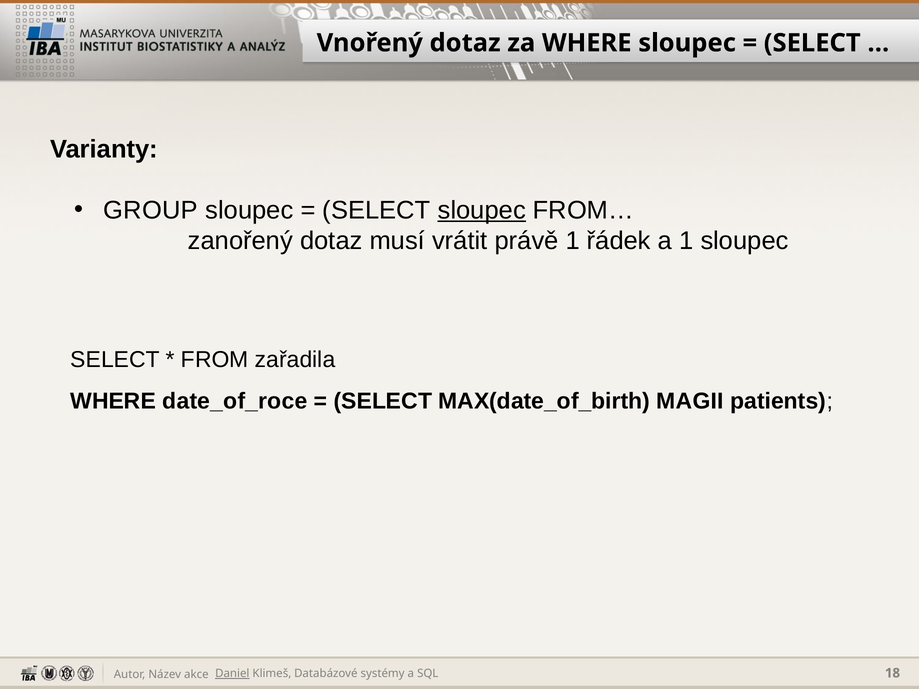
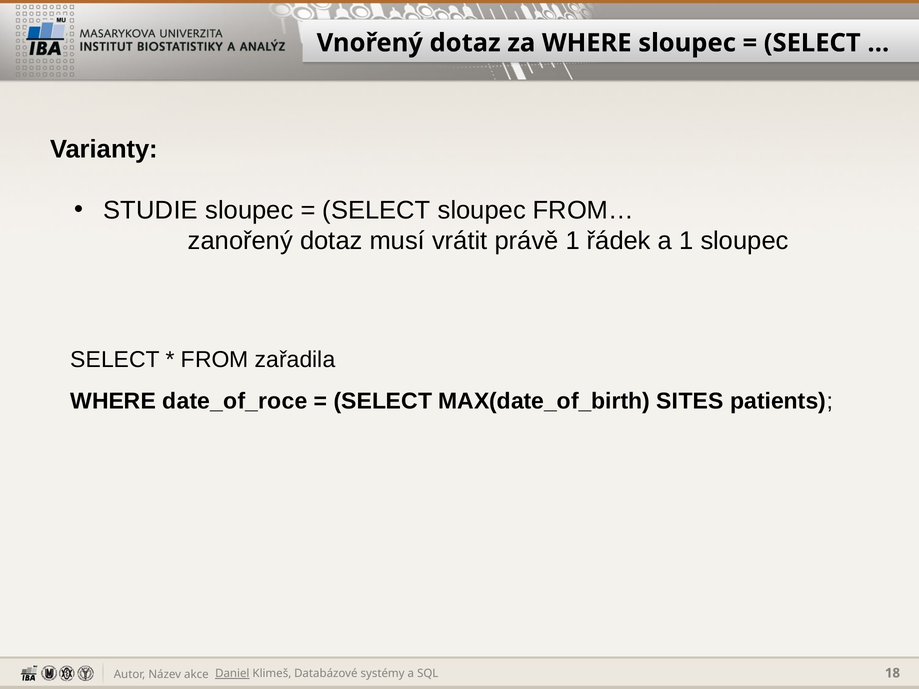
GROUP: GROUP -> STUDIE
sloupec at (482, 210) underline: present -> none
MAGII: MAGII -> SITES
